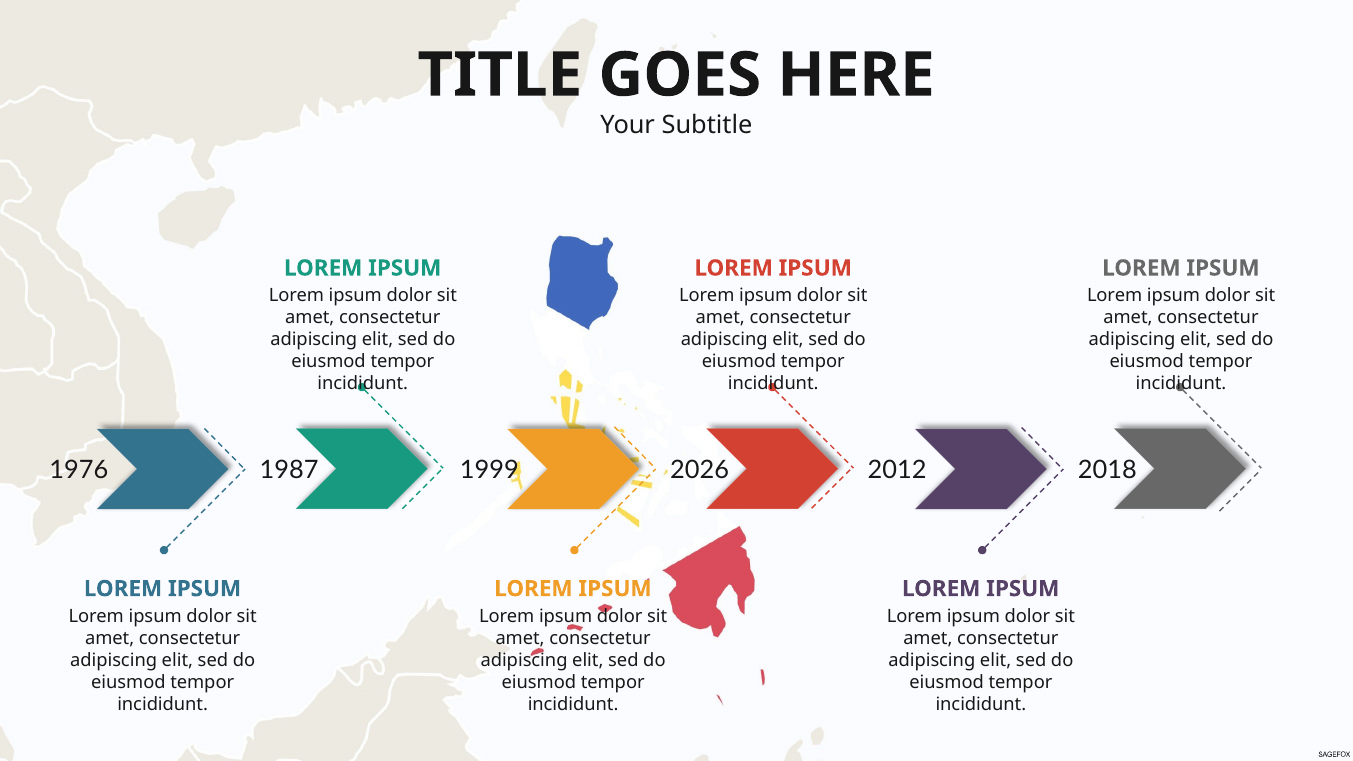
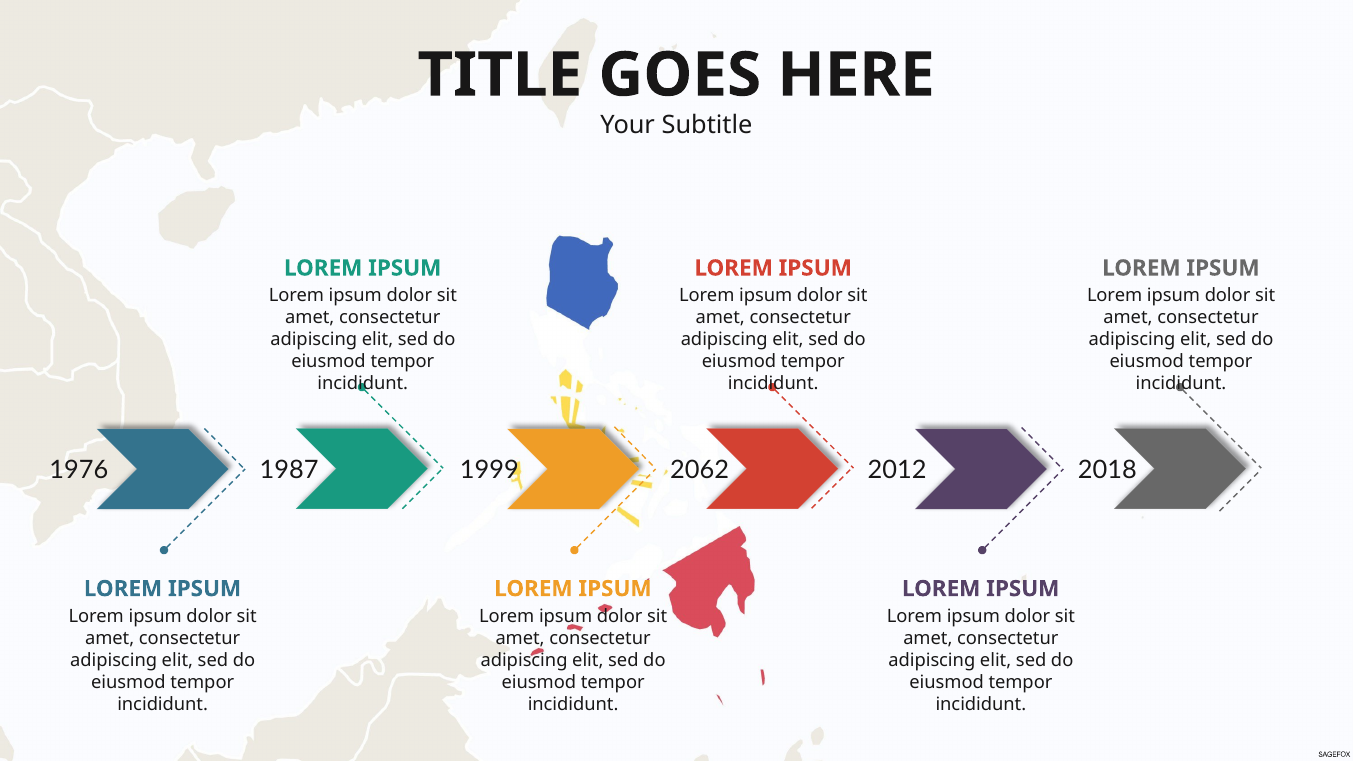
2026: 2026 -> 2062
